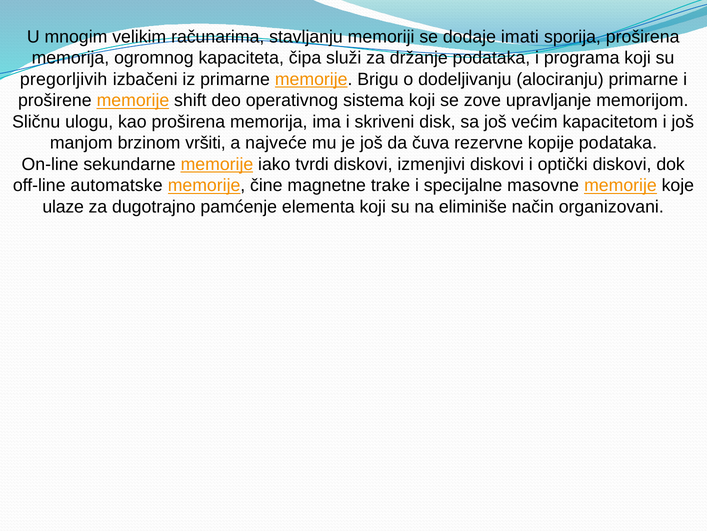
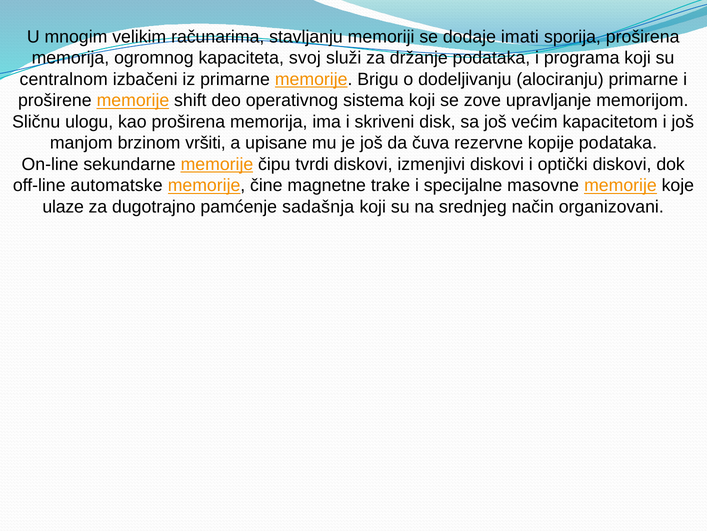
čipa: čipa -> svoj
pregorljivih: pregorljivih -> centralnom
najveće: najveće -> upisane
iako: iako -> čipu
elementa: elementa -> sadašnja
eliminiše: eliminiše -> srednjeg
